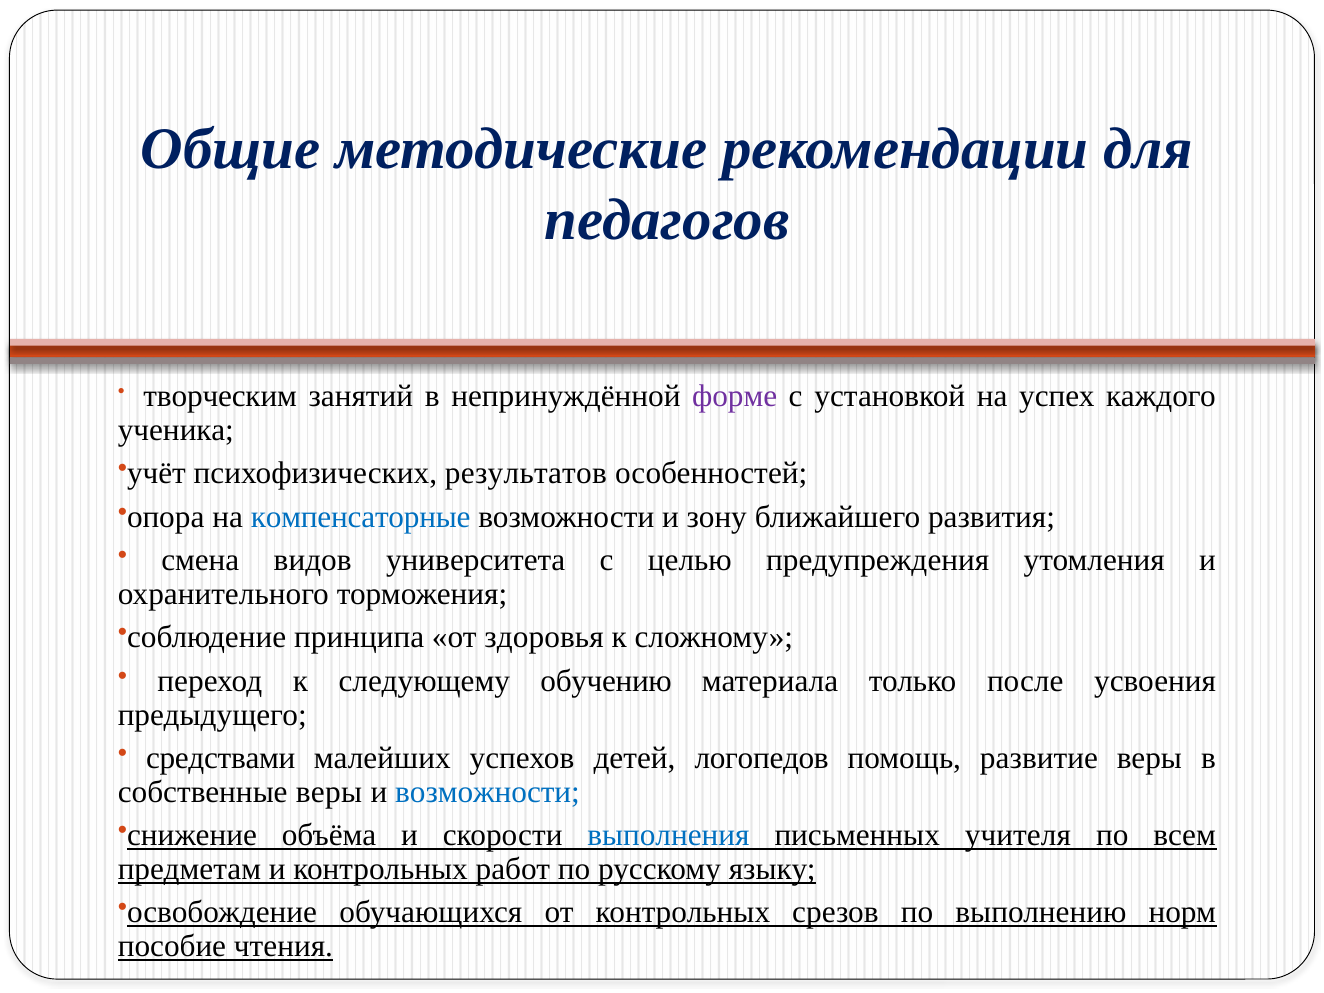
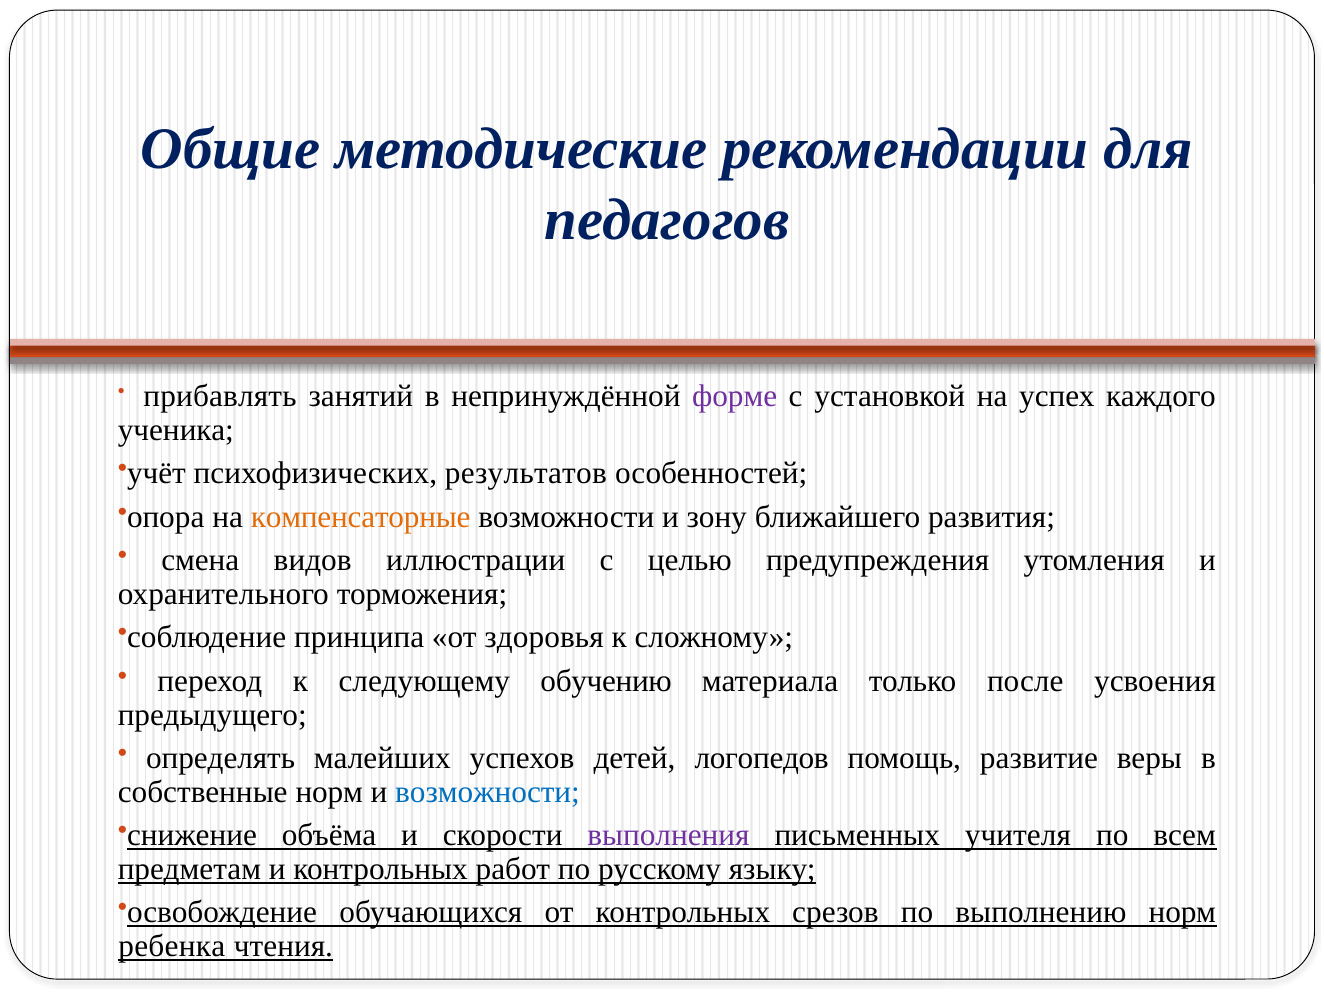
творческим: творческим -> прибавлять
компенсаторные colour: blue -> orange
университета: университета -> иллюстрации
средствами: средствами -> определять
собственные веры: веры -> норм
выполнения colour: blue -> purple
пособие: пособие -> ребенка
